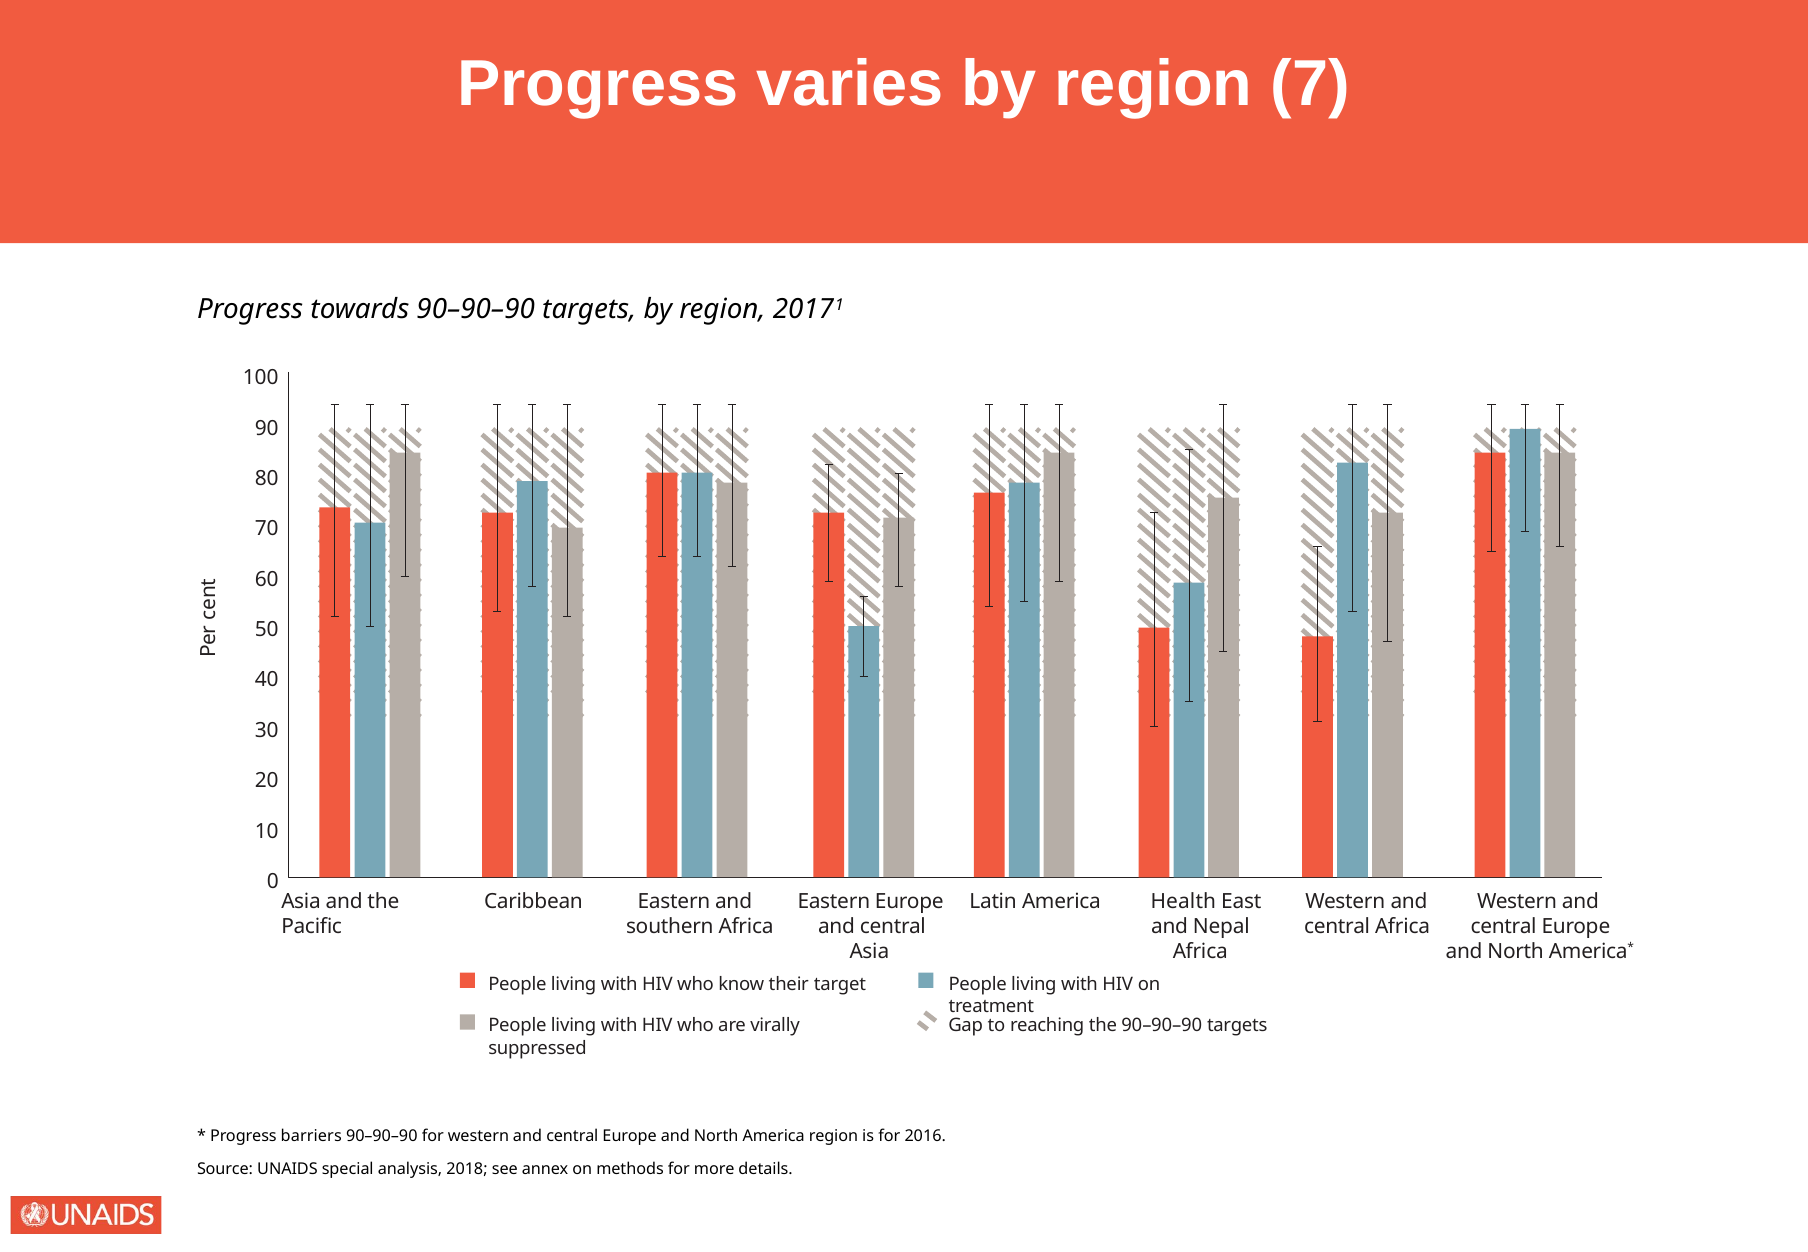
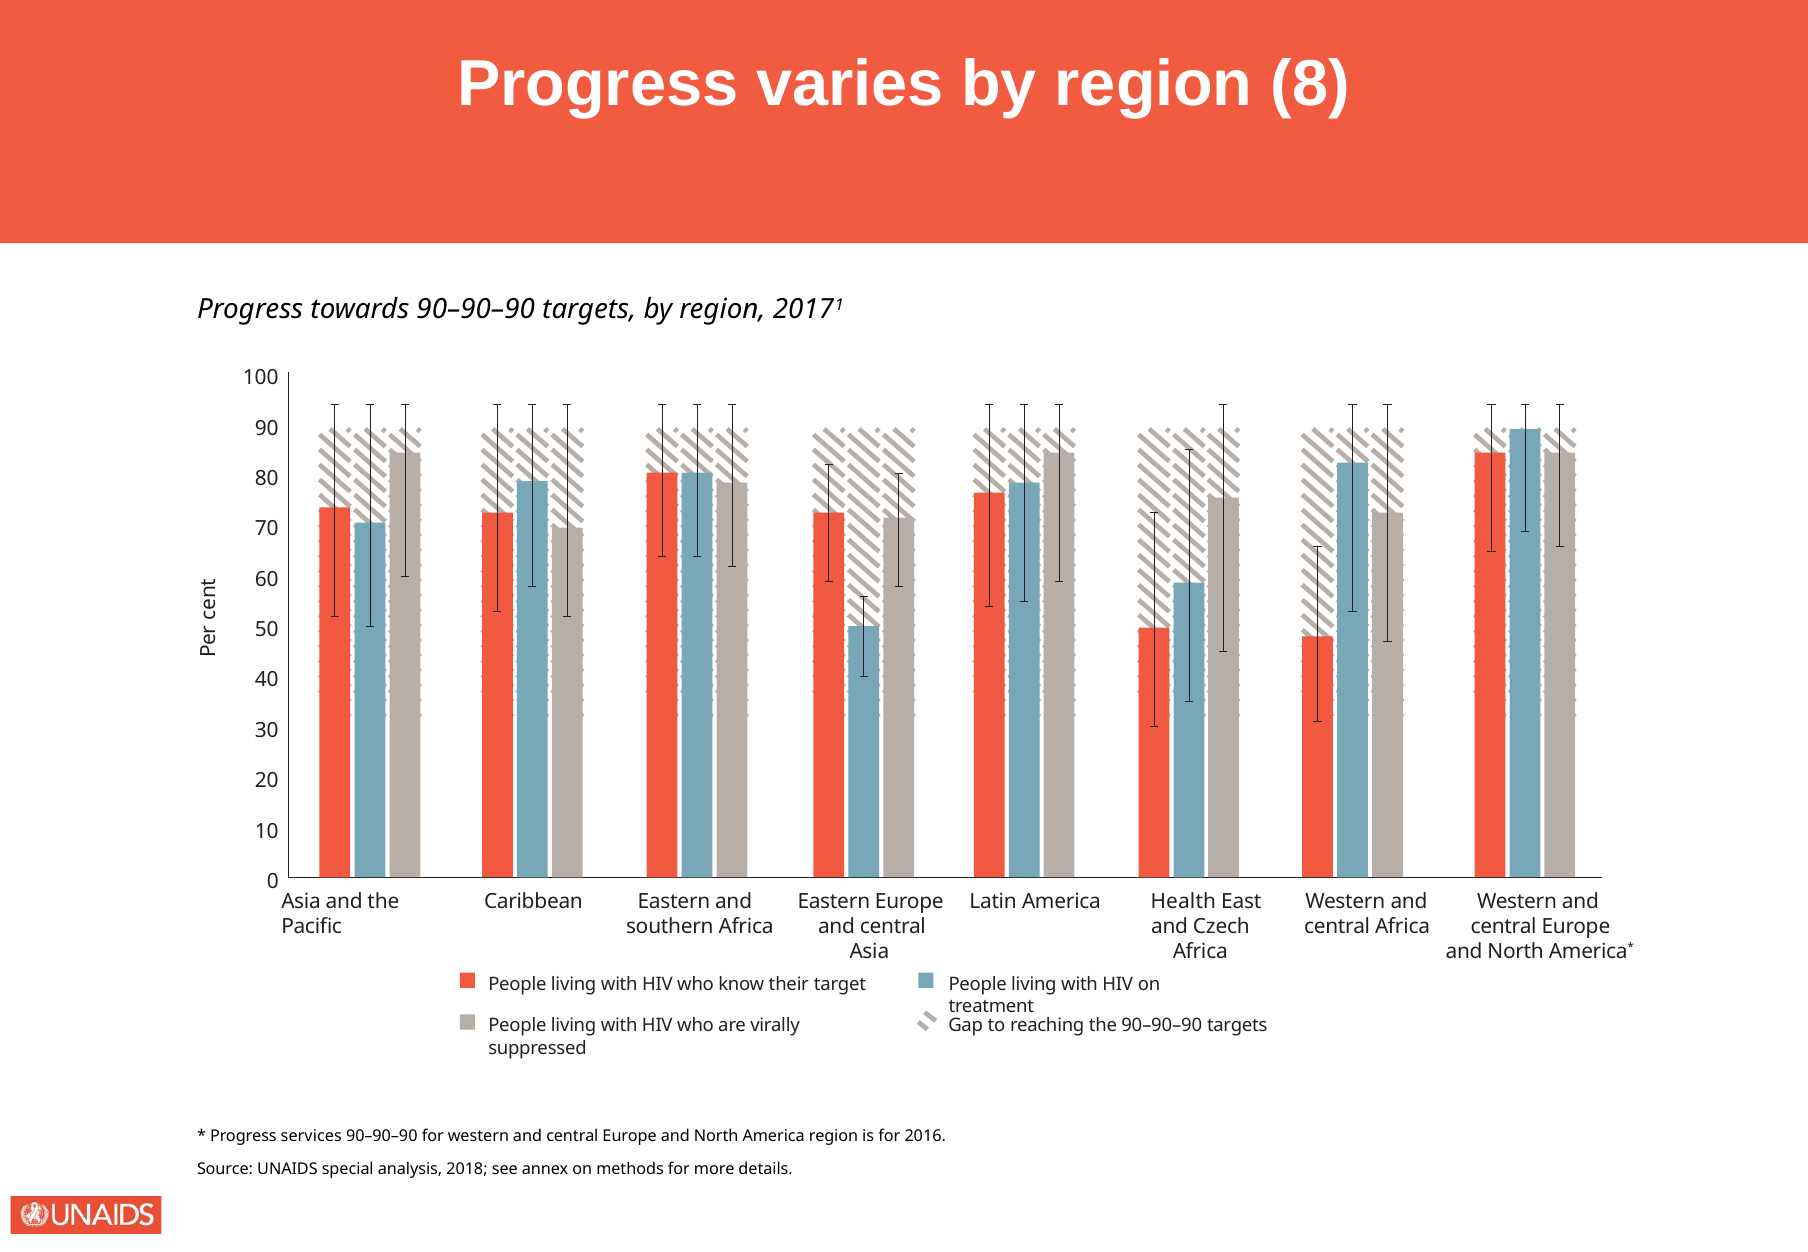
7: 7 -> 8
Nepal: Nepal -> Czech
barriers: barriers -> services
